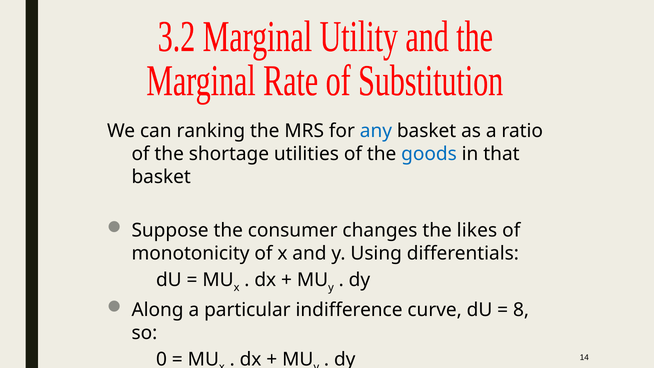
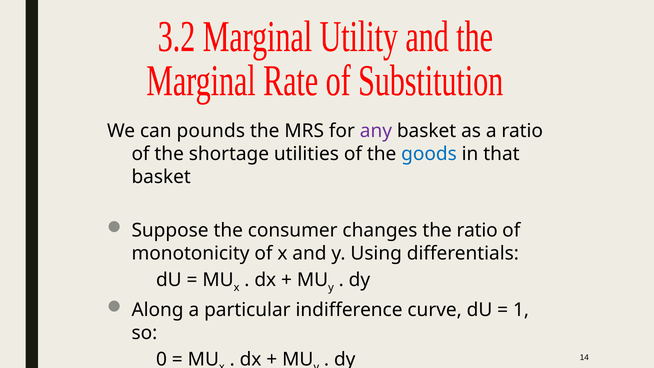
ranking: ranking -> pounds
any colour: blue -> purple
the likes: likes -> ratio
8: 8 -> 1
